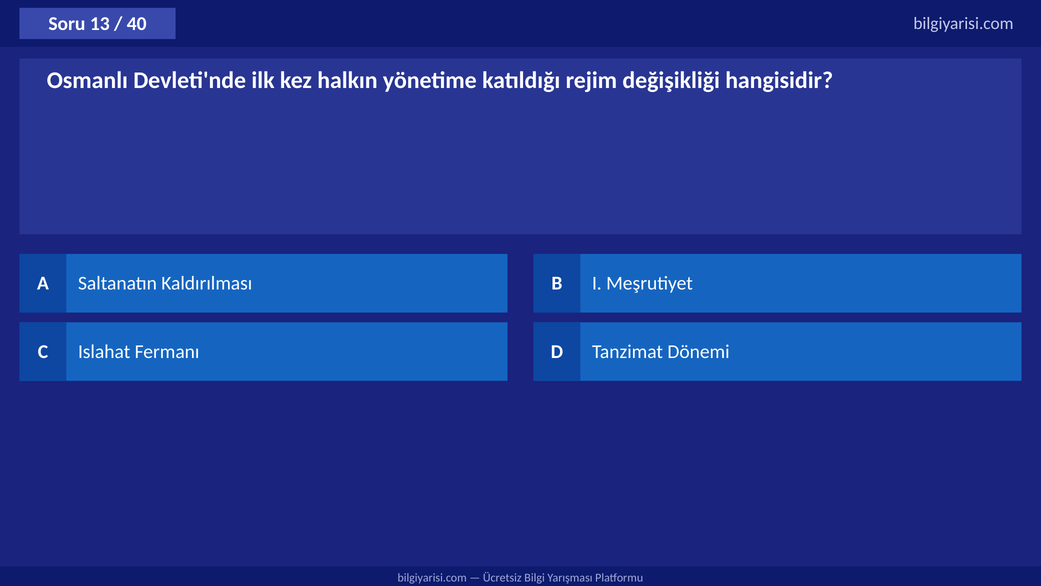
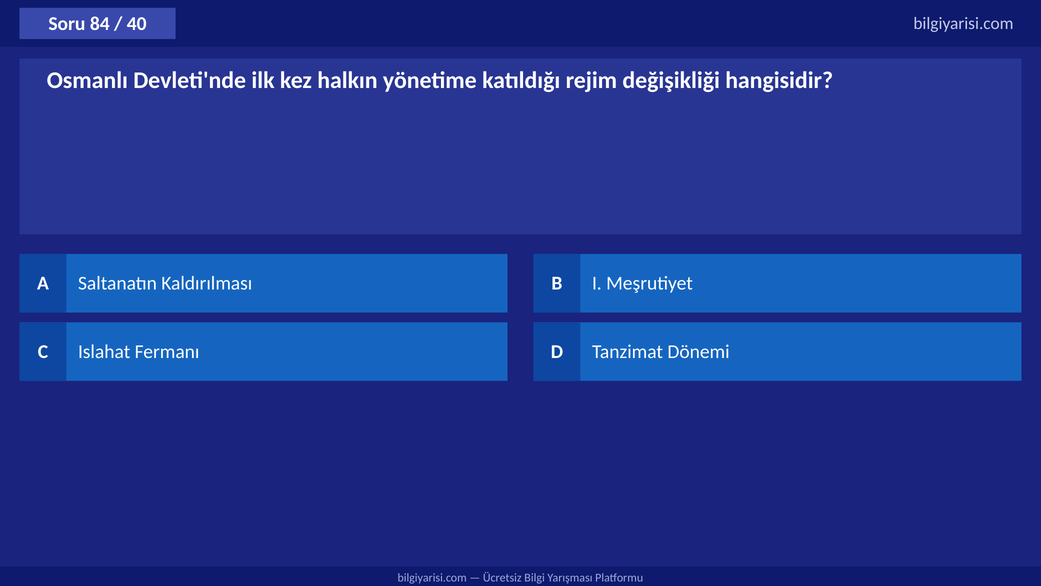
13: 13 -> 84
